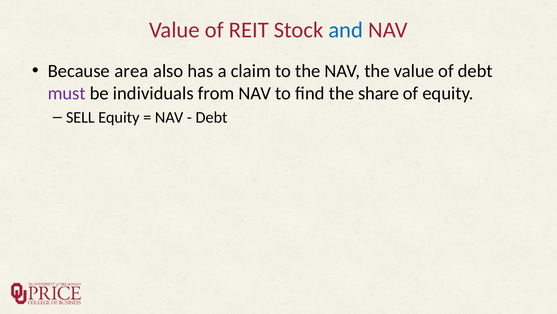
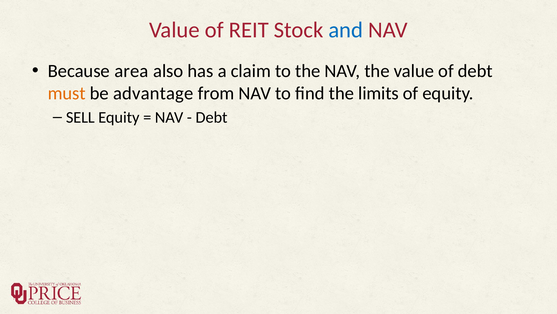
must colour: purple -> orange
individuals: individuals -> advantage
share: share -> limits
